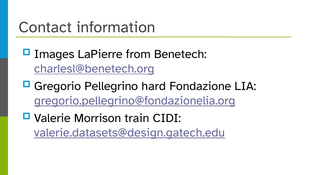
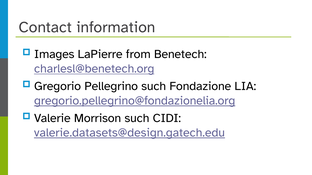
Pellegrino hard: hard -> such
Morrison train: train -> such
